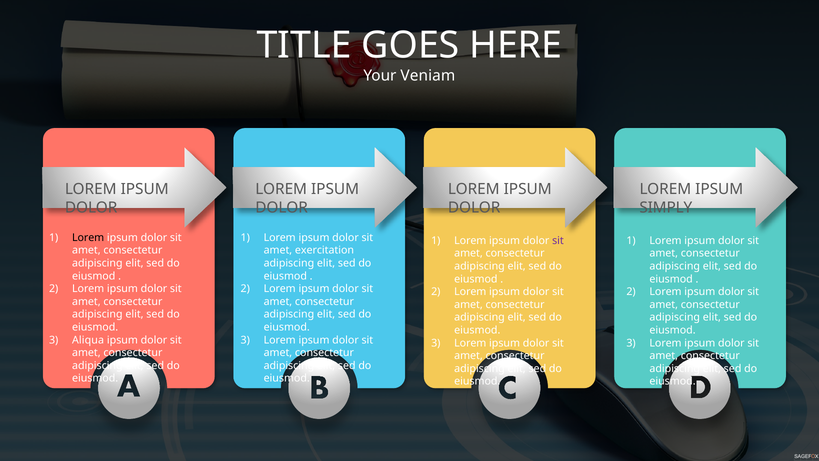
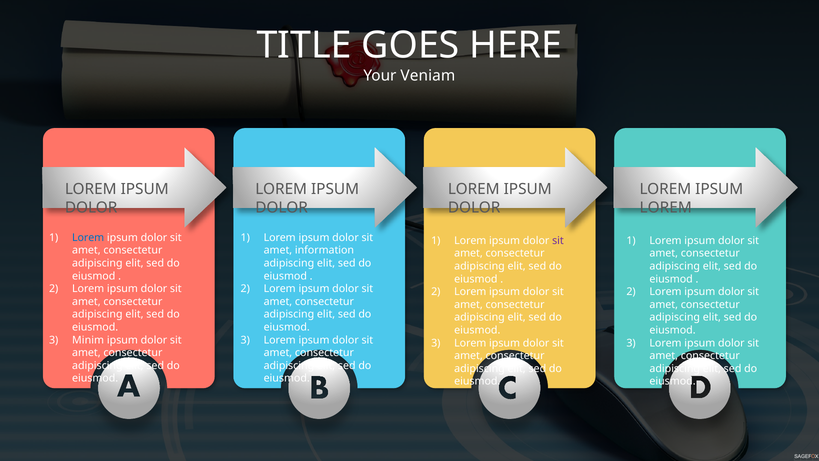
SIMPLY at (666, 207): SIMPLY -> LOREM
Lorem at (88, 237) colour: black -> blue
exercitation: exercitation -> information
Aliqua: Aliqua -> Minim
